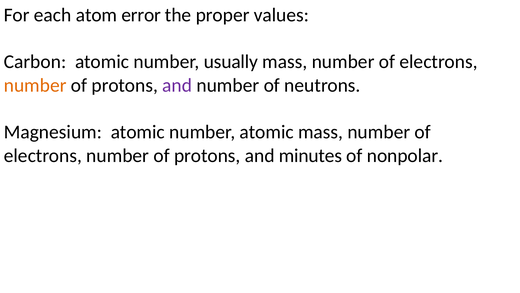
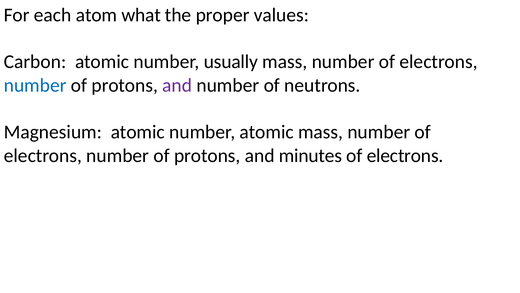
error: error -> what
number at (35, 85) colour: orange -> blue
nonpolar at (405, 155): nonpolar -> electrons
